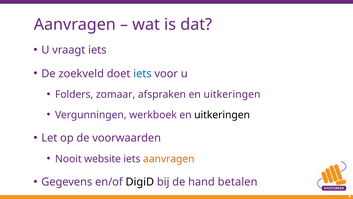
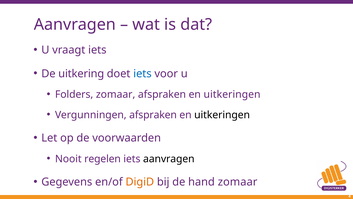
zoekveld: zoekveld -> uitkering
Vergunningen werkboek: werkboek -> afspraken
website: website -> regelen
aanvragen at (169, 159) colour: orange -> black
DigiD colour: black -> orange
hand betalen: betalen -> zomaar
